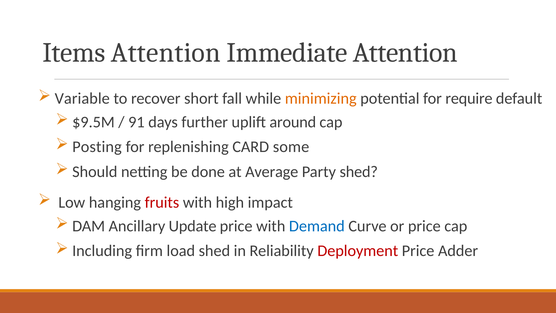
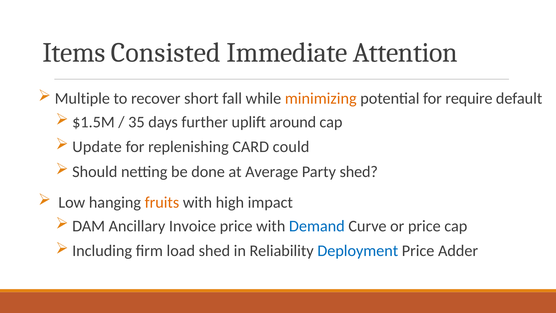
Items Attention: Attention -> Consisted
Variable: Variable -> Multiple
$9.5M: $9.5M -> $1.5M
91: 91 -> 35
Posting: Posting -> Update
some: some -> could
fruits colour: red -> orange
Update: Update -> Invoice
Deployment colour: red -> blue
